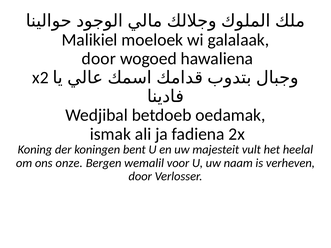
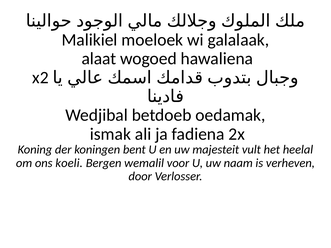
door at (99, 59): door -> alaat
onze: onze -> koeli
